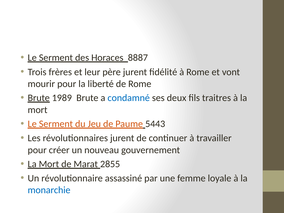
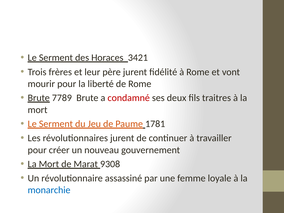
8887: 8887 -> 3421
1989: 1989 -> 7789
condamné colour: blue -> red
5443: 5443 -> 1781
2855: 2855 -> 9308
